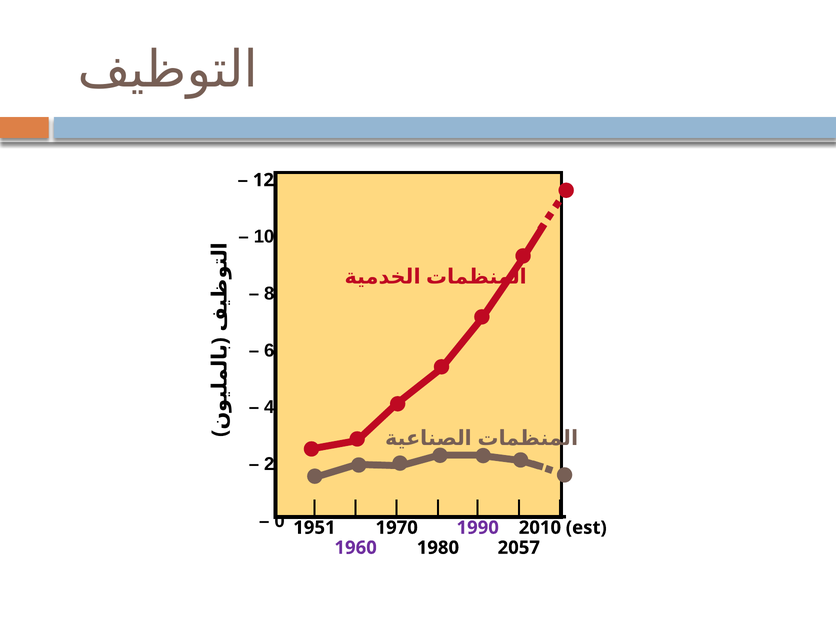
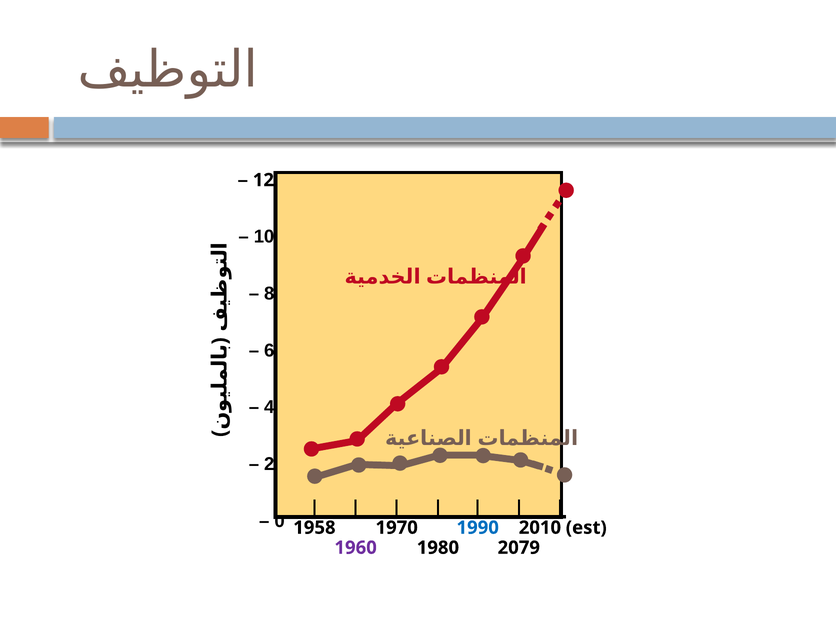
1951: 1951 -> 1958
1990 colour: purple -> blue
2057: 2057 -> 2079
